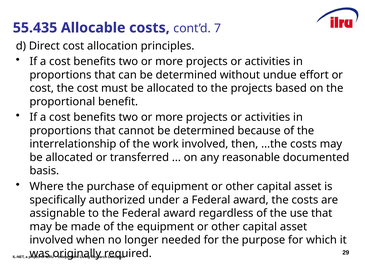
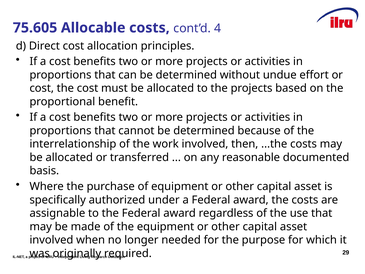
55.435: 55.435 -> 75.605
7: 7 -> 4
